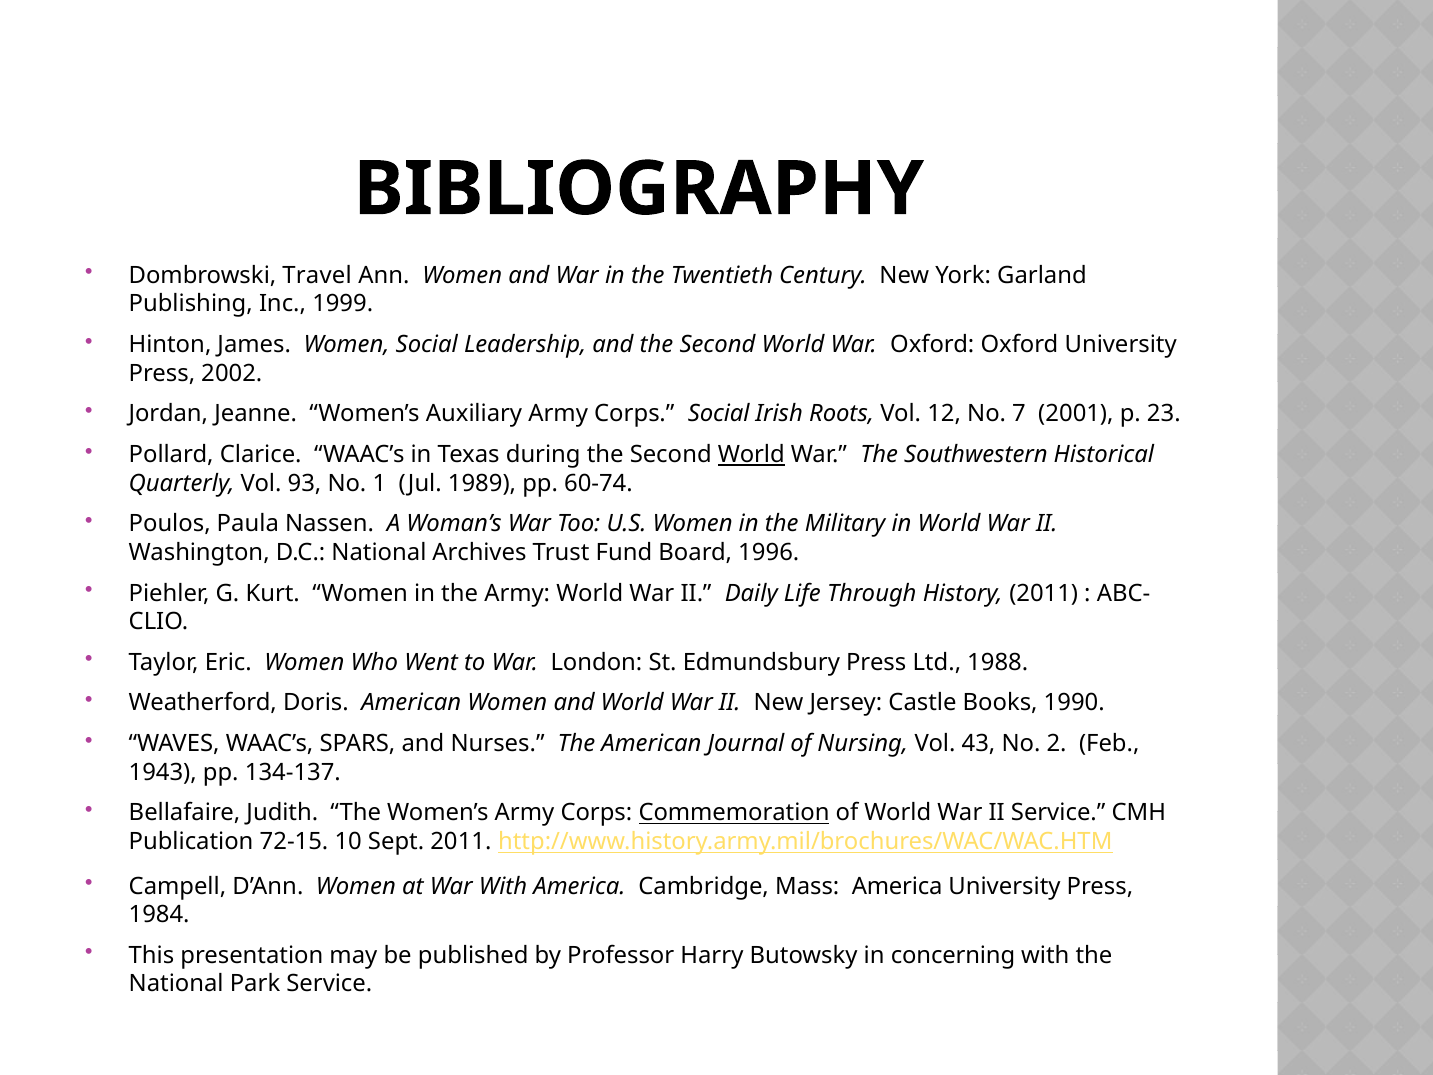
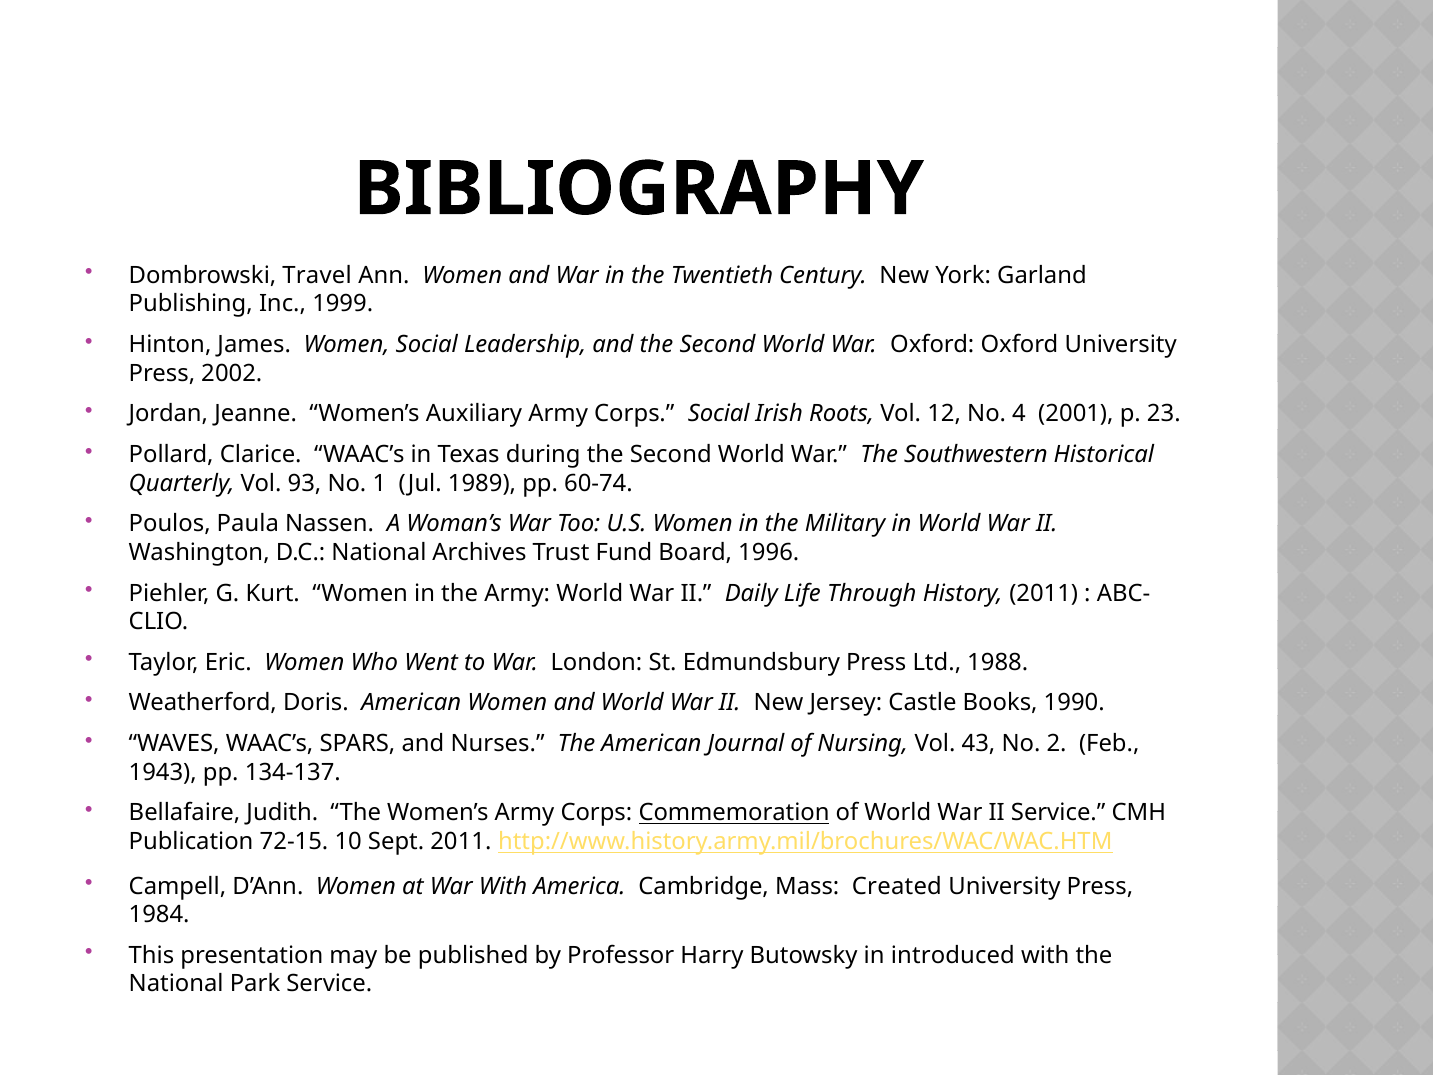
7: 7 -> 4
World at (751, 454) underline: present -> none
Mass America: America -> Created
concerning: concerning -> introduced
